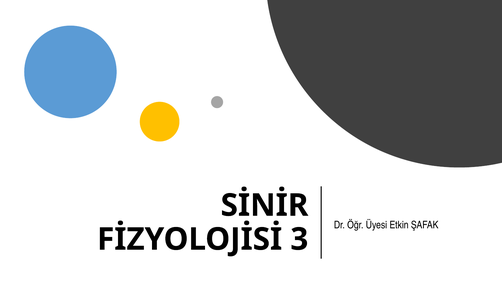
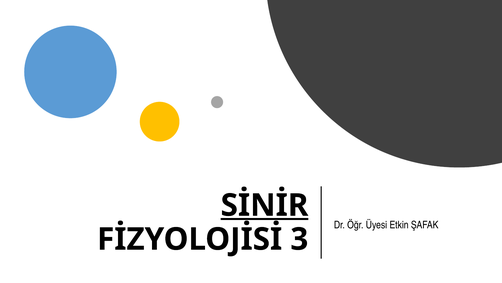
SİNİR underline: none -> present
